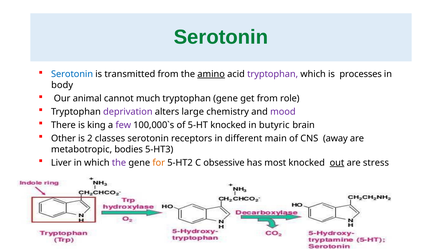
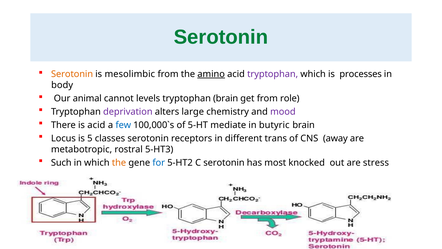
Serotonin at (72, 74) colour: blue -> orange
transmitted: transmitted -> mesolimbic
much: much -> levels
tryptophan gene: gene -> brain
is king: king -> acid
few colour: purple -> blue
5-HT knocked: knocked -> mediate
Other: Other -> Locus
2: 2 -> 5
main: main -> trans
bodies: bodies -> rostral
Liver: Liver -> Such
the at (119, 162) colour: purple -> orange
for colour: orange -> blue
C obsessive: obsessive -> serotonin
out underline: present -> none
